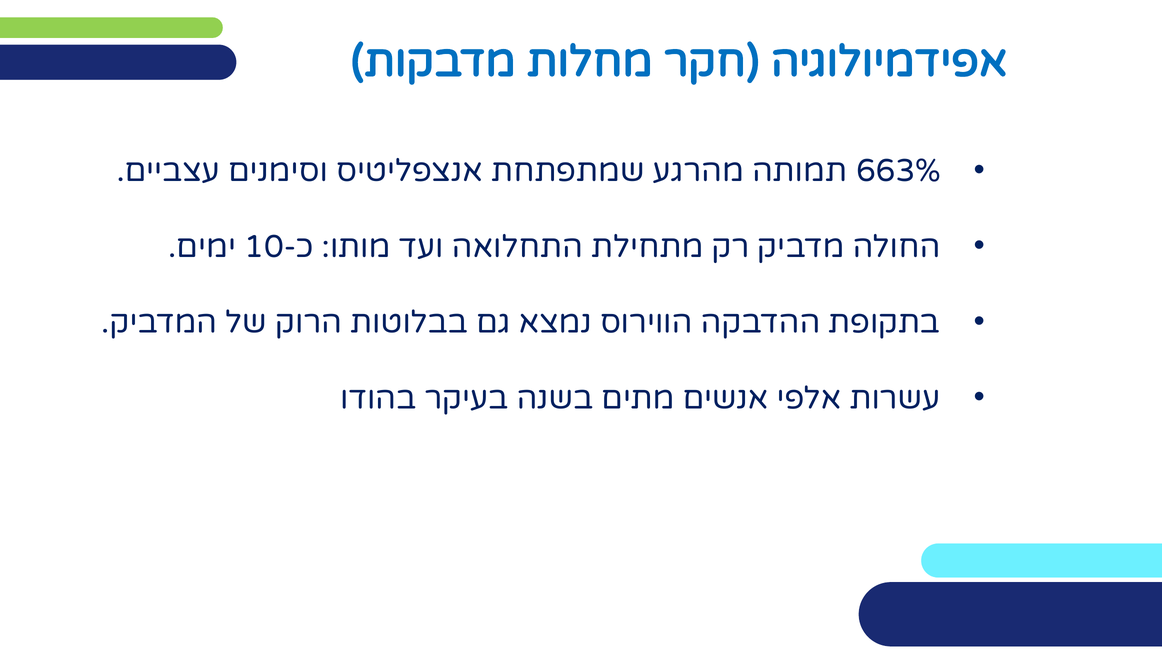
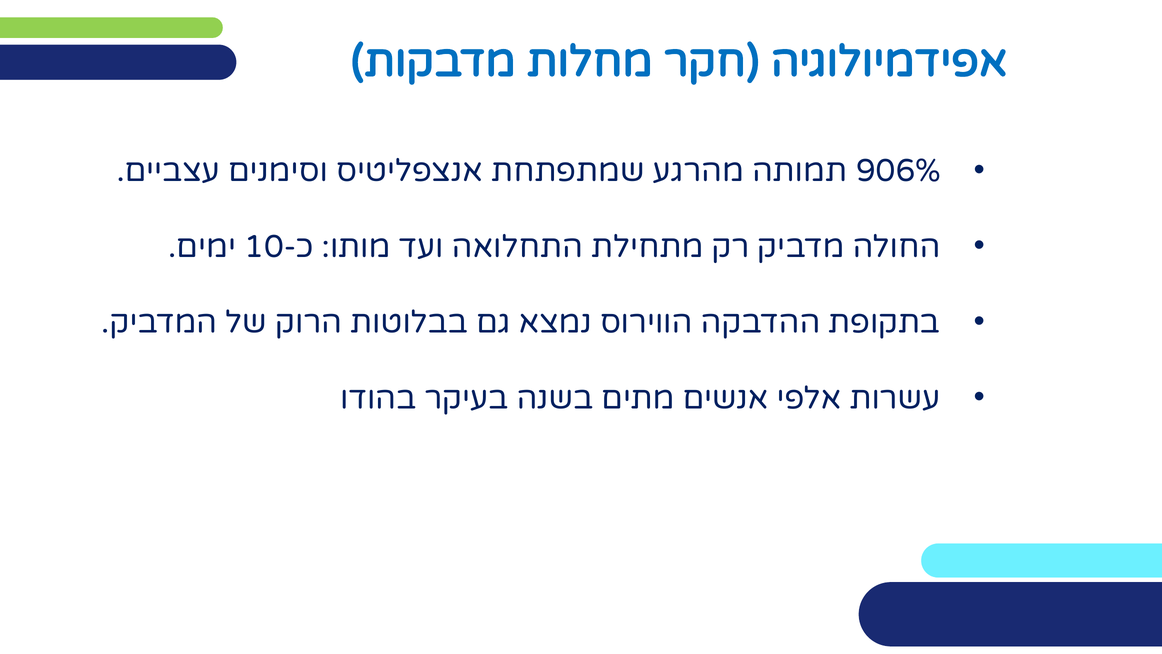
663%: 663% -> 906%
